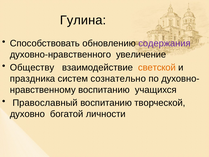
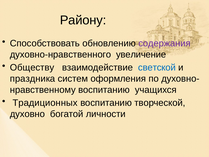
Гулина: Гулина -> Району
светской colour: orange -> blue
сознательно: сознательно -> оформления
Православный: Православный -> Традиционных
